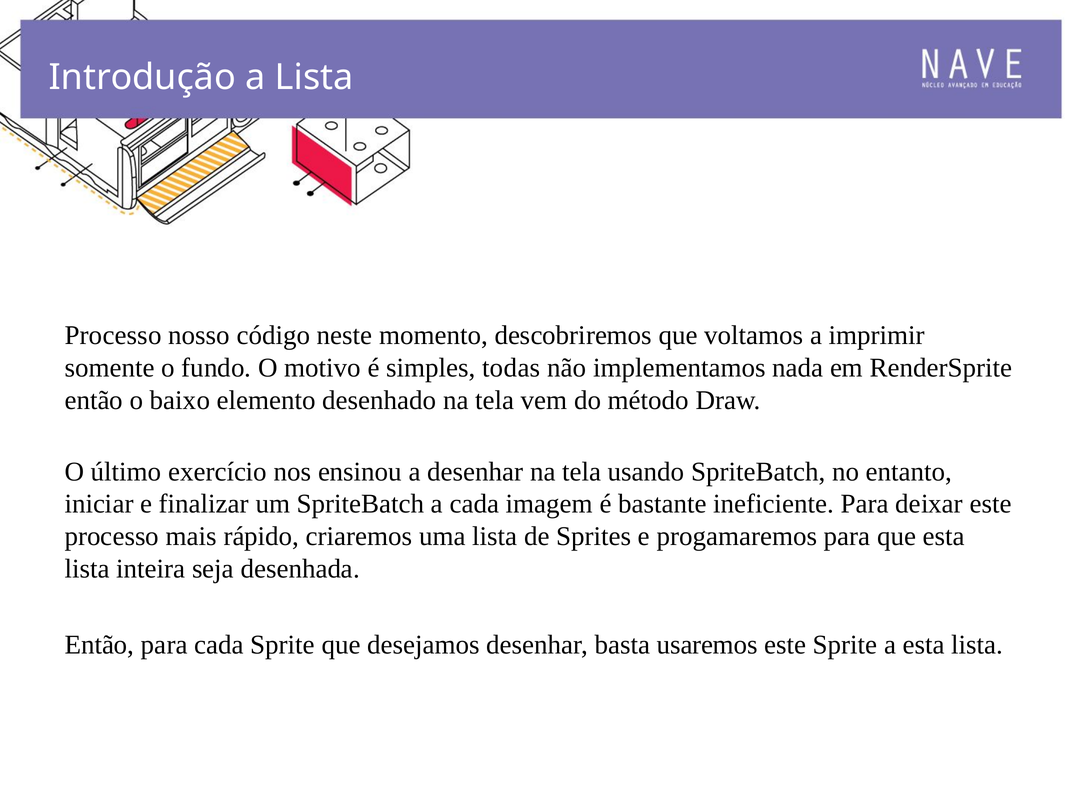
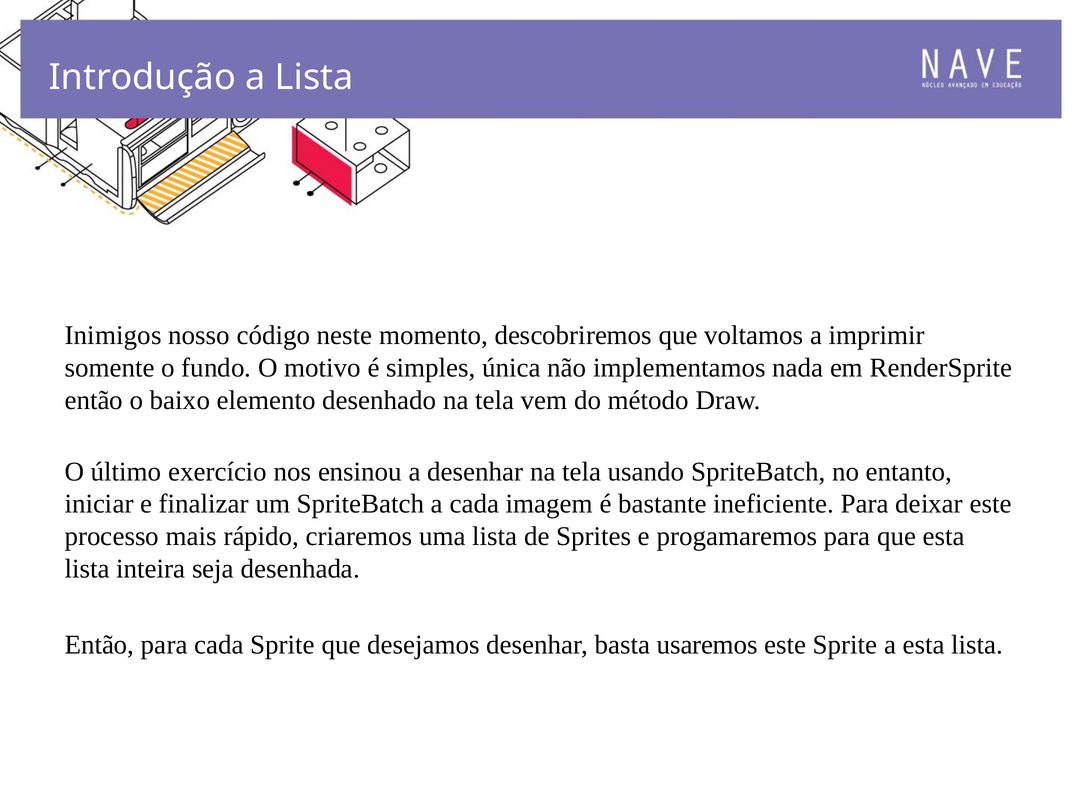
Processo at (113, 335): Processo -> Inimigos
todas: todas -> única
